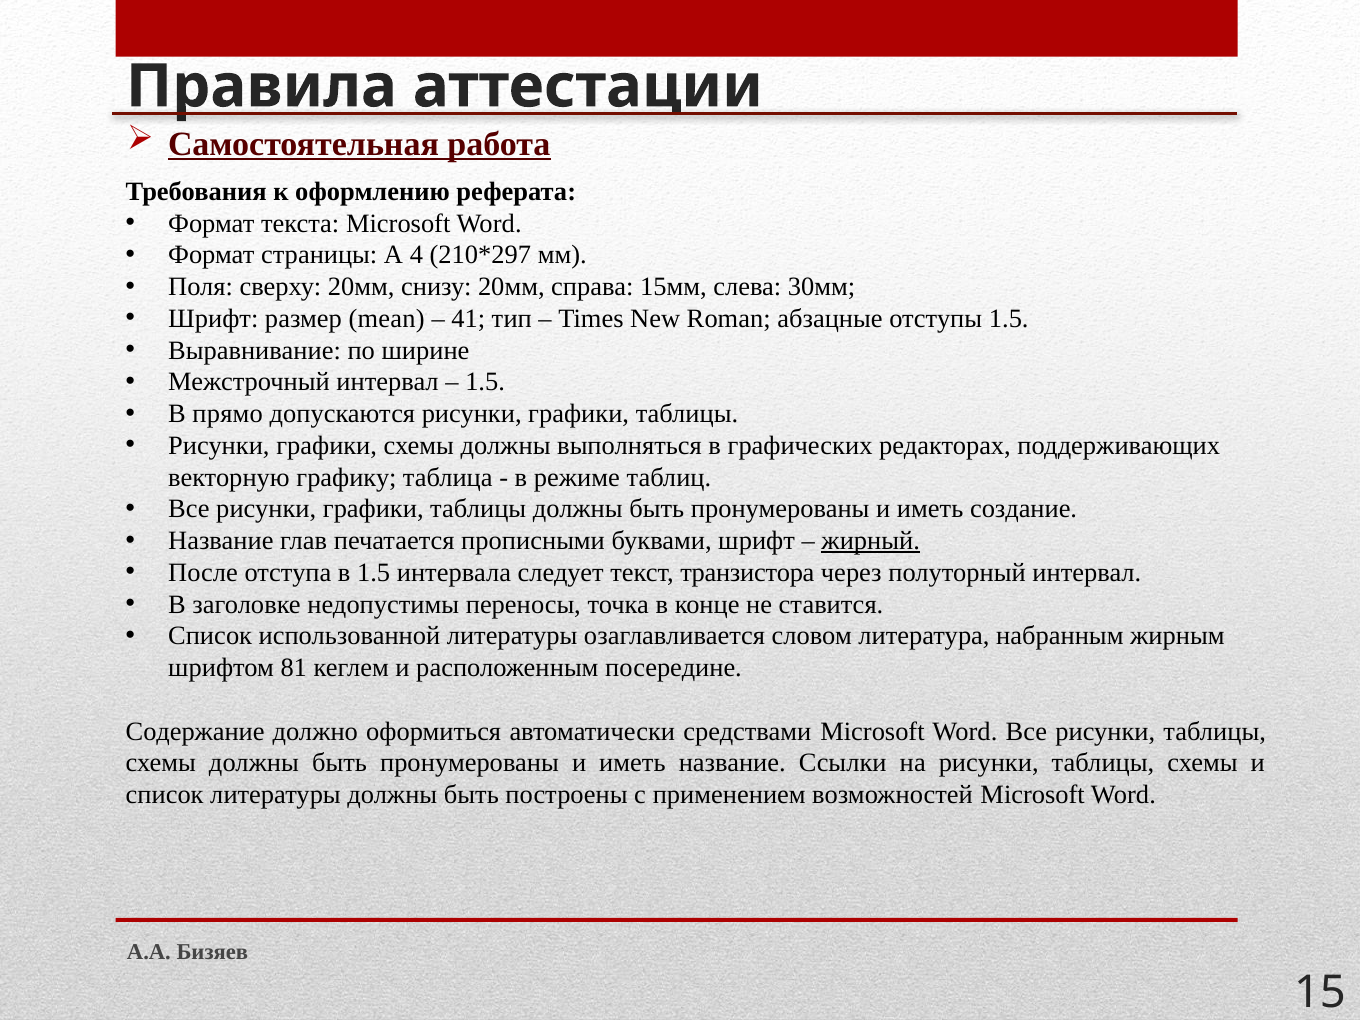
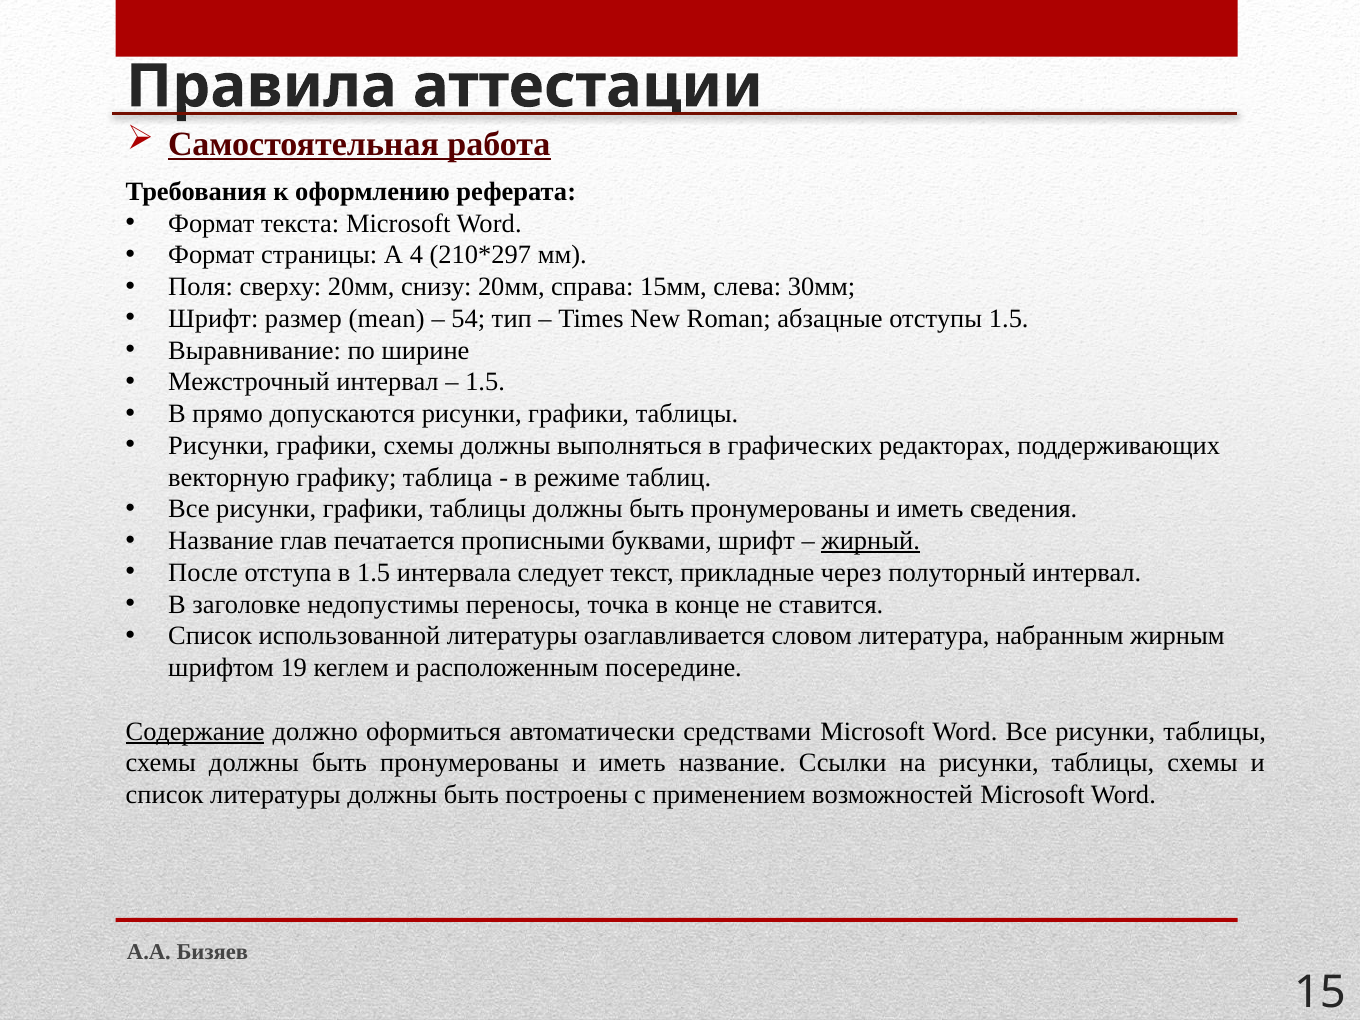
41: 41 -> 54
создание: создание -> сведения
транзистора: транзистора -> прикладные
81: 81 -> 19
Содержание underline: none -> present
